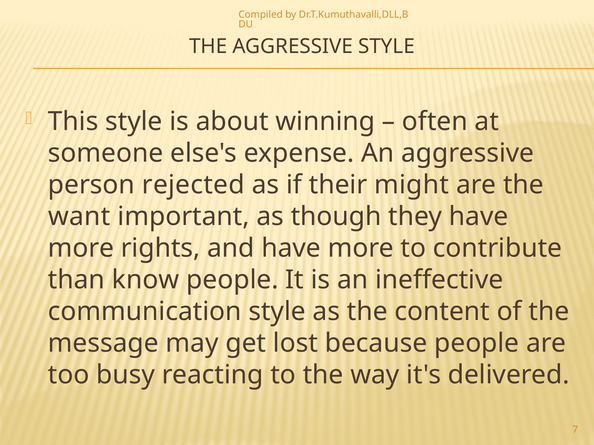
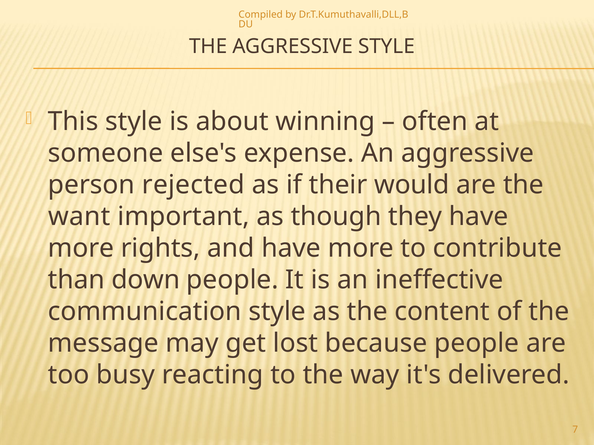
might: might -> would
know: know -> down
